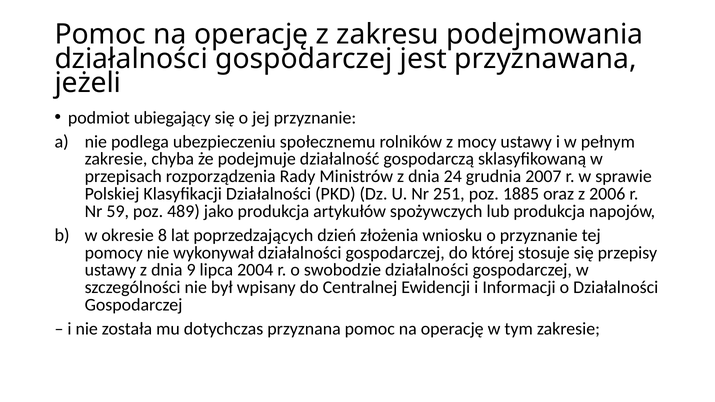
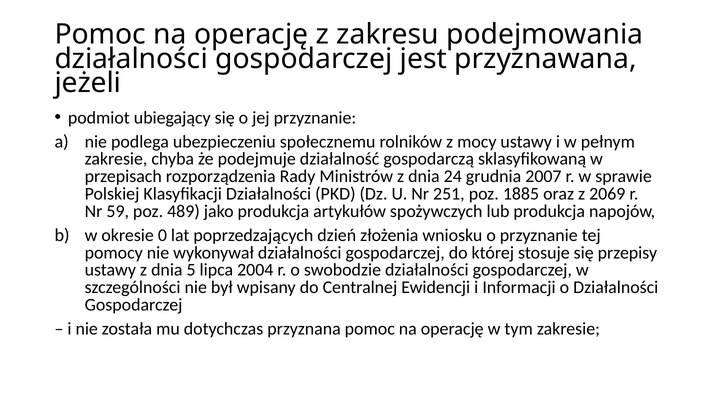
2006: 2006 -> 2069
8: 8 -> 0
9: 9 -> 5
